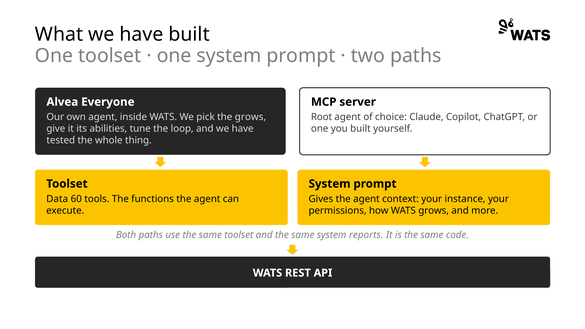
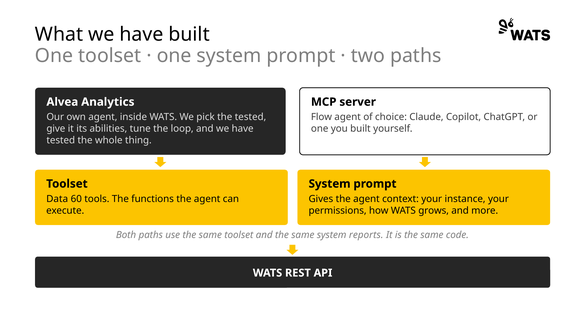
Everyone: Everyone -> Analytics
the grows: grows -> tested
Root: Root -> Flow
